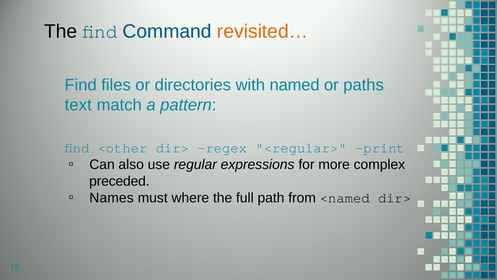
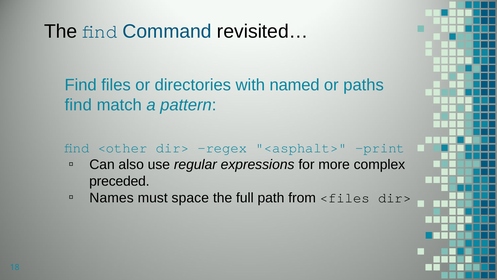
revisited… colour: orange -> black
text at (78, 105): text -> find
<regular>: <regular> -> <asphalt>
where: where -> space
<named: <named -> <files
